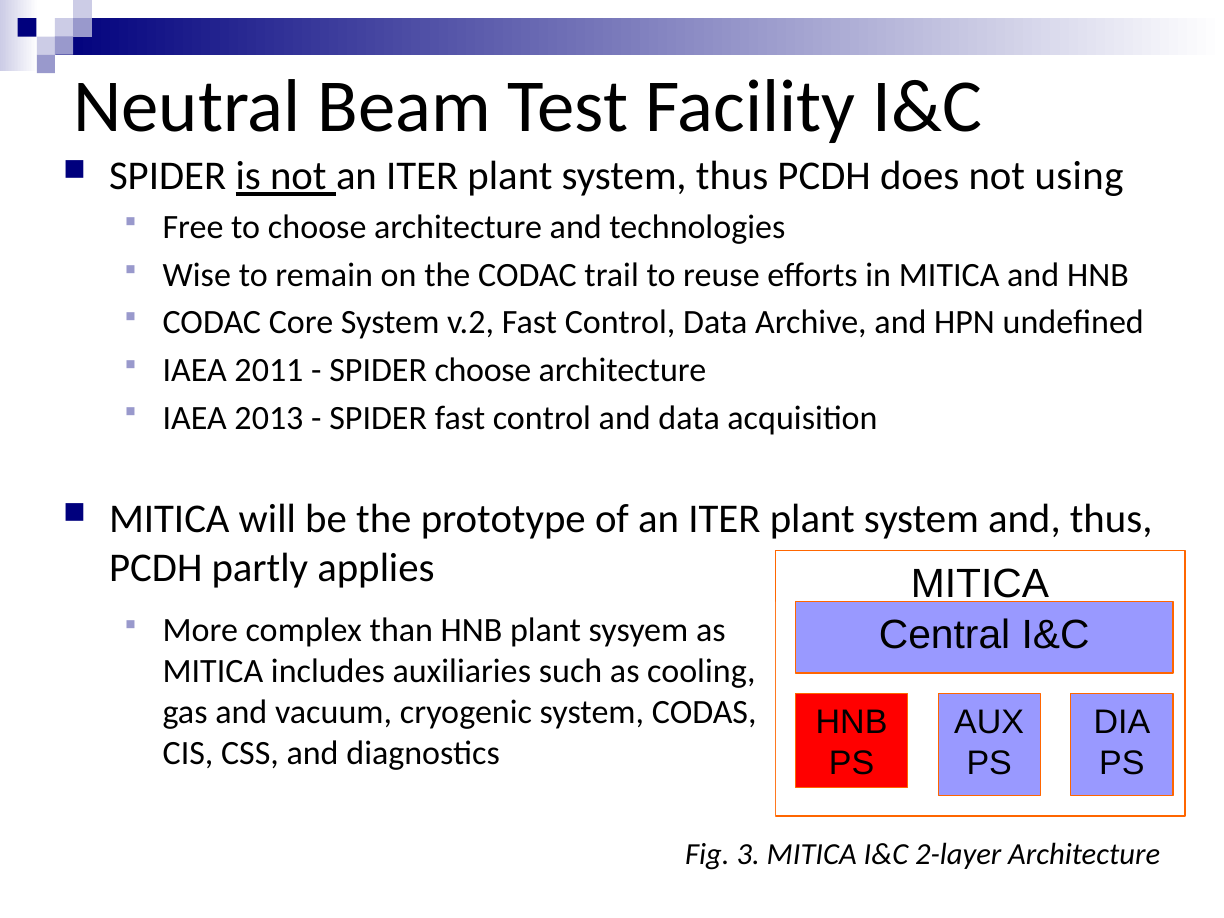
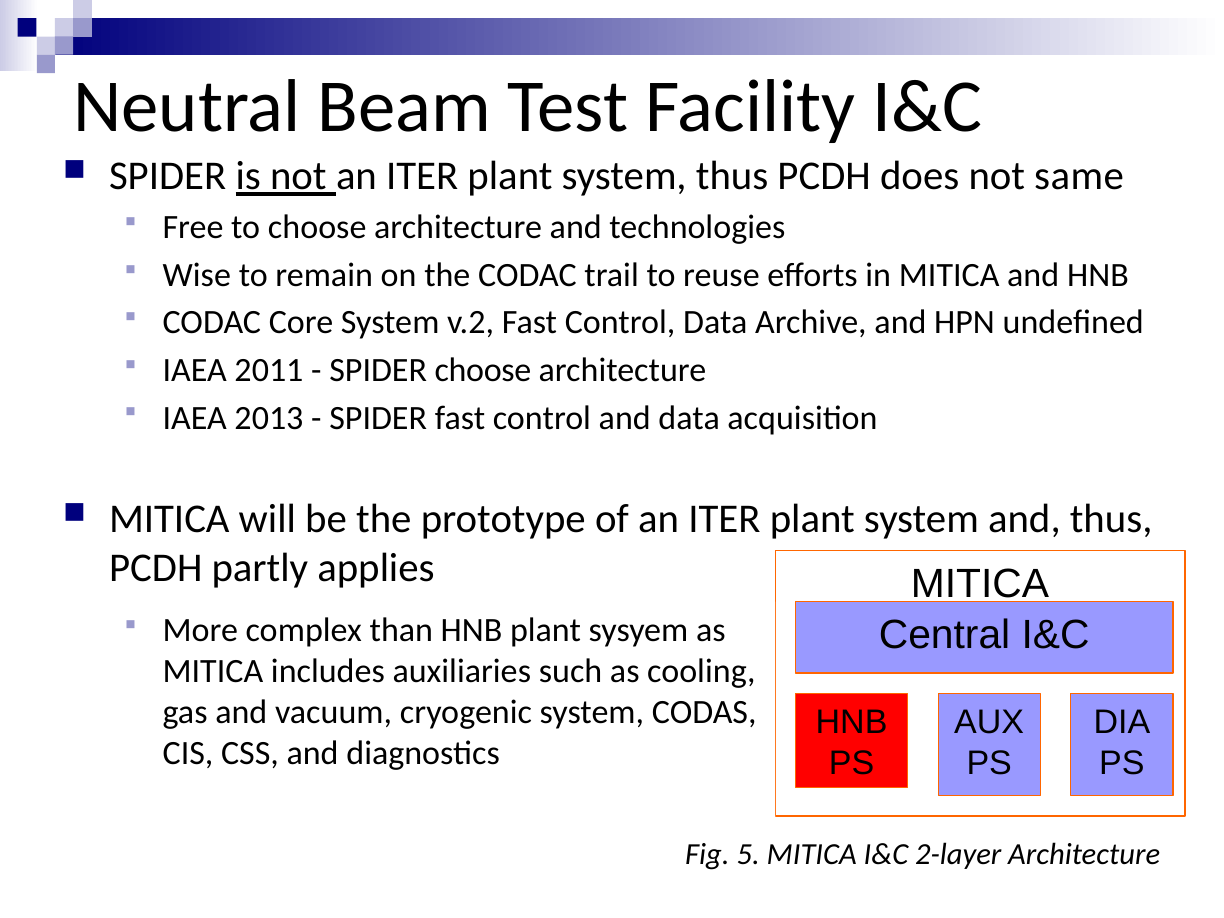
using: using -> same
3: 3 -> 5
